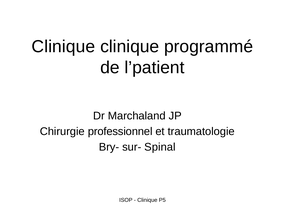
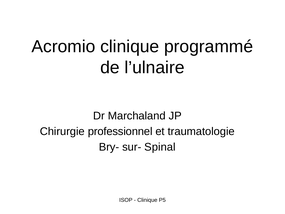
Clinique at (63, 46): Clinique -> Acromio
l’patient: l’patient -> l’ulnaire
